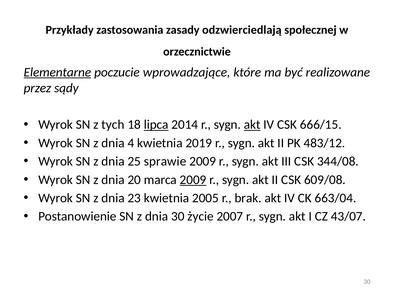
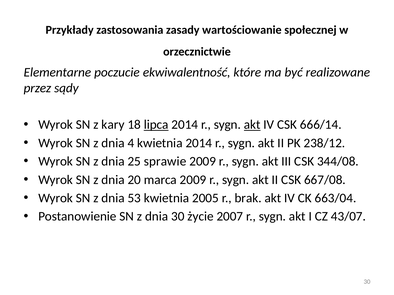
odzwierciedlają: odzwierciedlają -> wartościowanie
Elementarne underline: present -> none
wprowadzające: wprowadzające -> ekwiwalentność
tych: tych -> kary
666/15: 666/15 -> 666/14
kwietnia 2019: 2019 -> 2014
483/12: 483/12 -> 238/12
2009 at (193, 180) underline: present -> none
609/08: 609/08 -> 667/08
23: 23 -> 53
